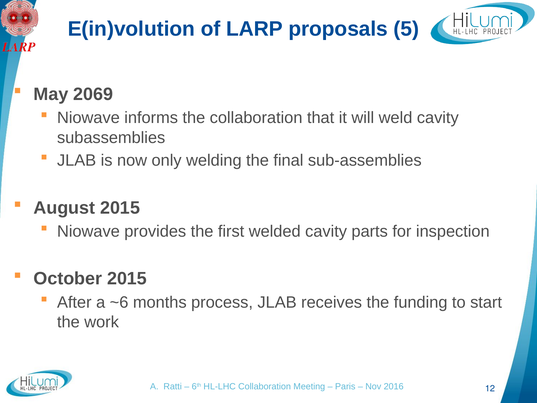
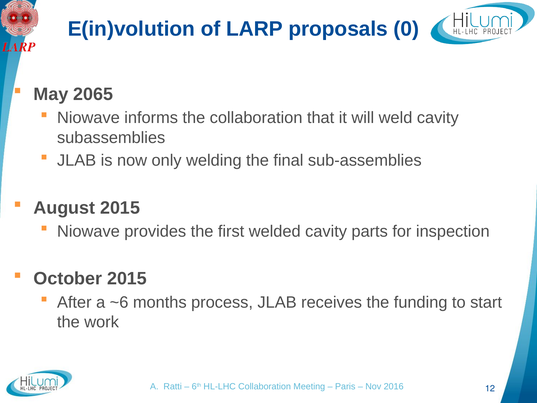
5: 5 -> 0
2069: 2069 -> 2065
